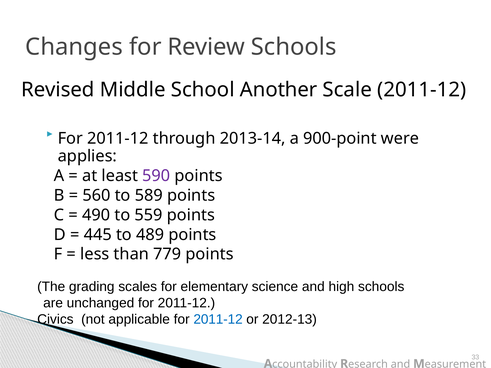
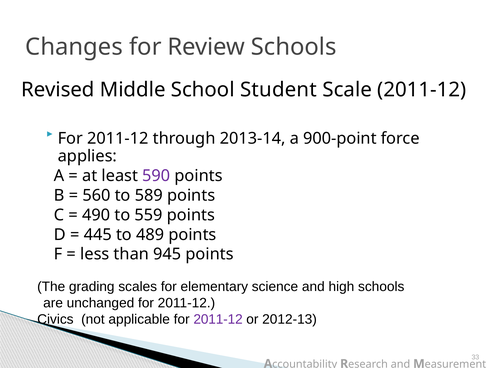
Another: Another -> Student
were: were -> force
779: 779 -> 945
2011-12 at (218, 320) colour: blue -> purple
